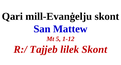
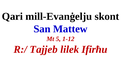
lilek Skont: Skont -> Ifirħu
